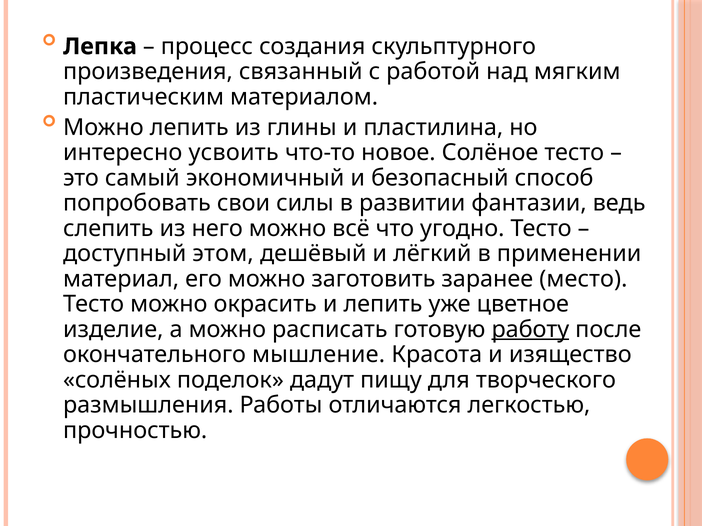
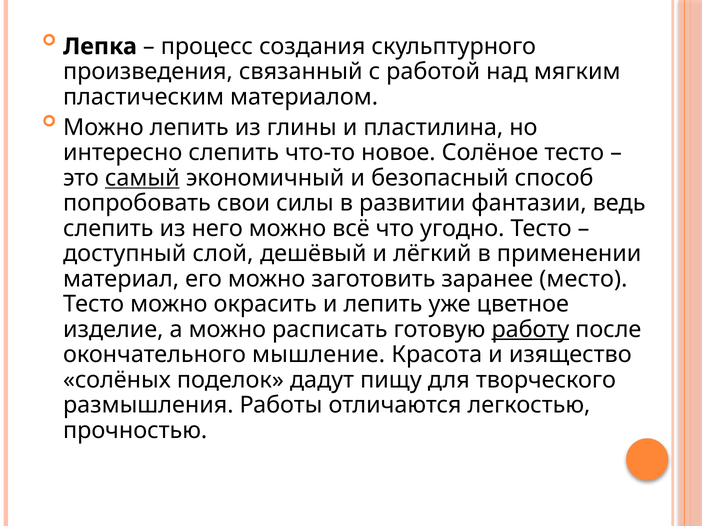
интересно усвоить: усвоить -> слепить
самый underline: none -> present
этом: этом -> слой
